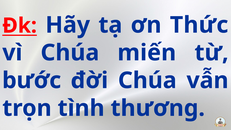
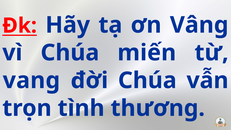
Thức: Thức -> Vâng
bước: bước -> vang
